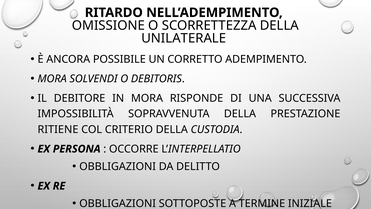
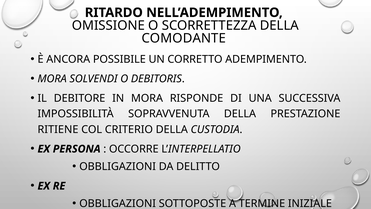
UNILATERALE: UNILATERALE -> COMODANTE
